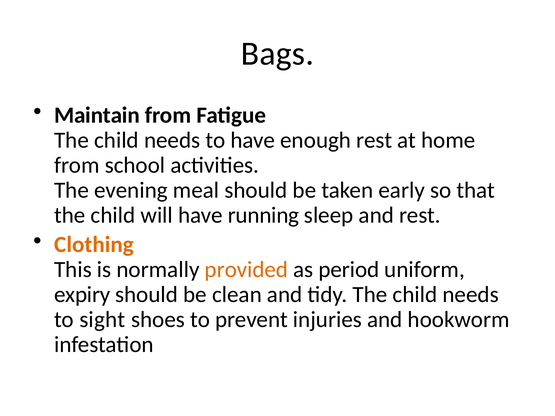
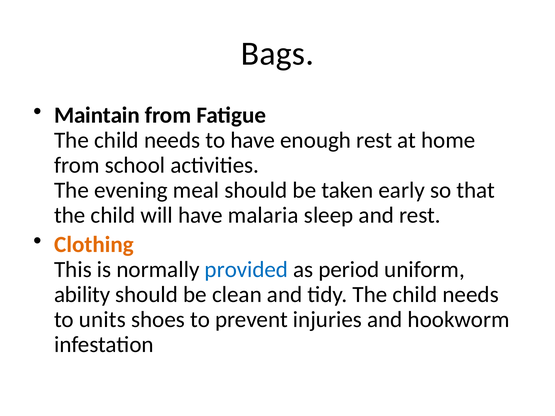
running: running -> malaria
provided colour: orange -> blue
expiry: expiry -> ability
sight: sight -> units
